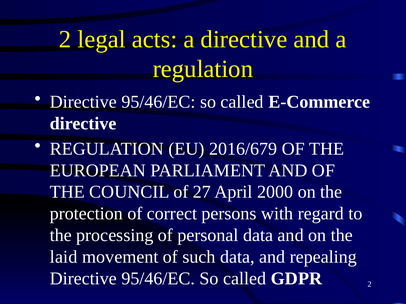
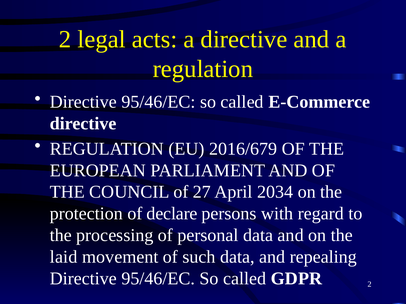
2000: 2000 -> 2034
correct: correct -> declare
